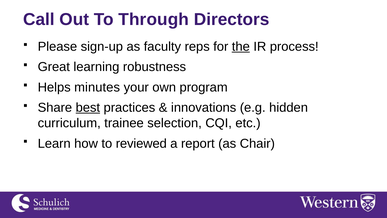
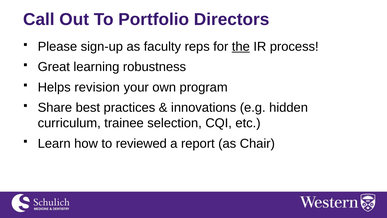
Through: Through -> Portfolio
minutes: minutes -> revision
best underline: present -> none
